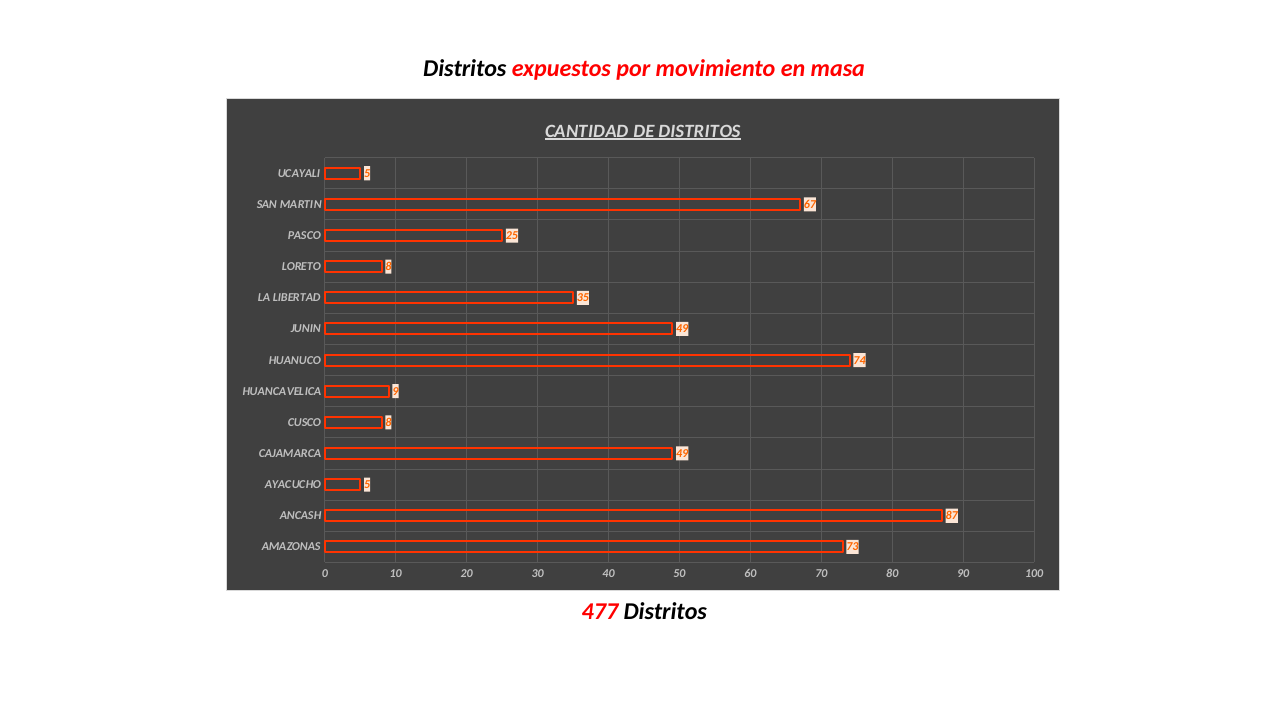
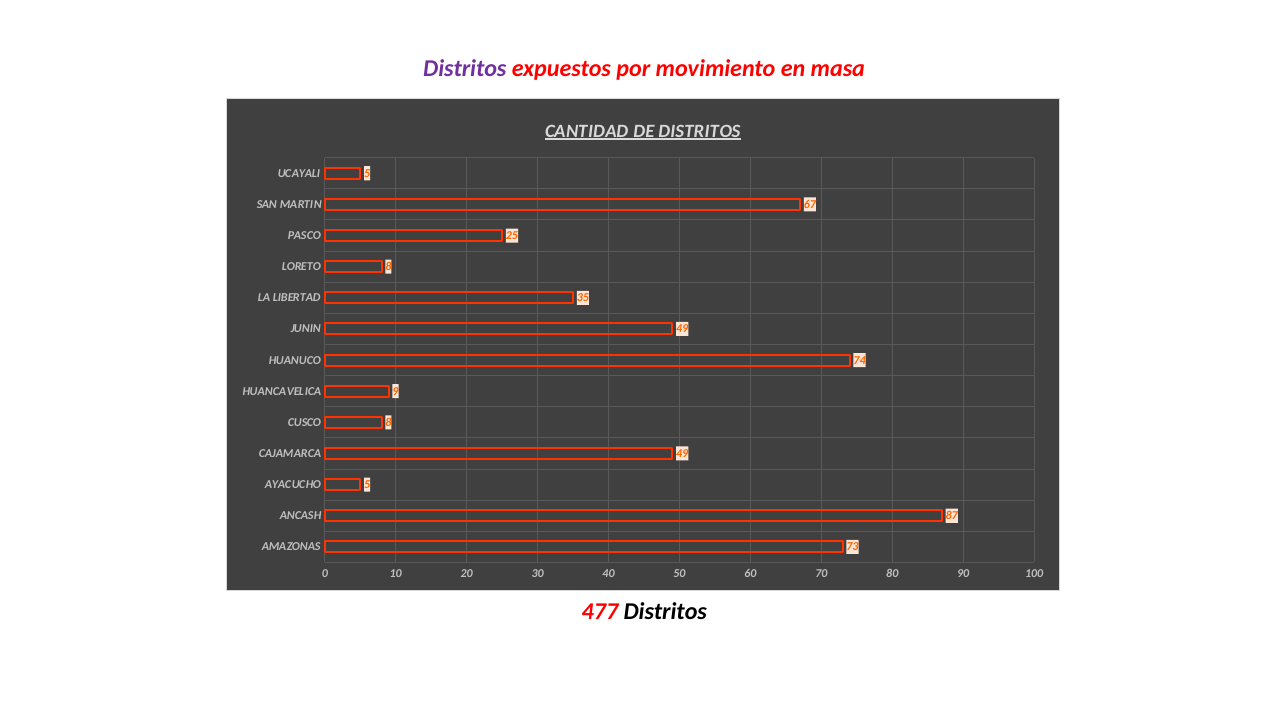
Distritos at (465, 69) colour: black -> purple
